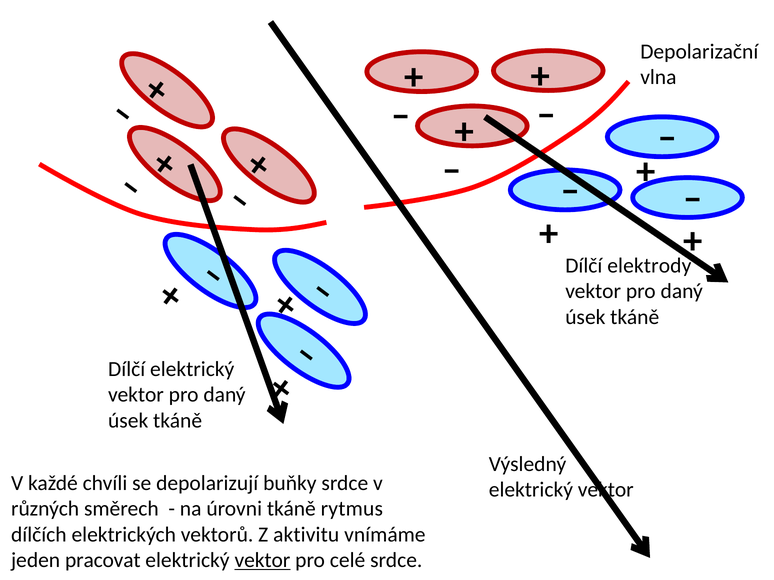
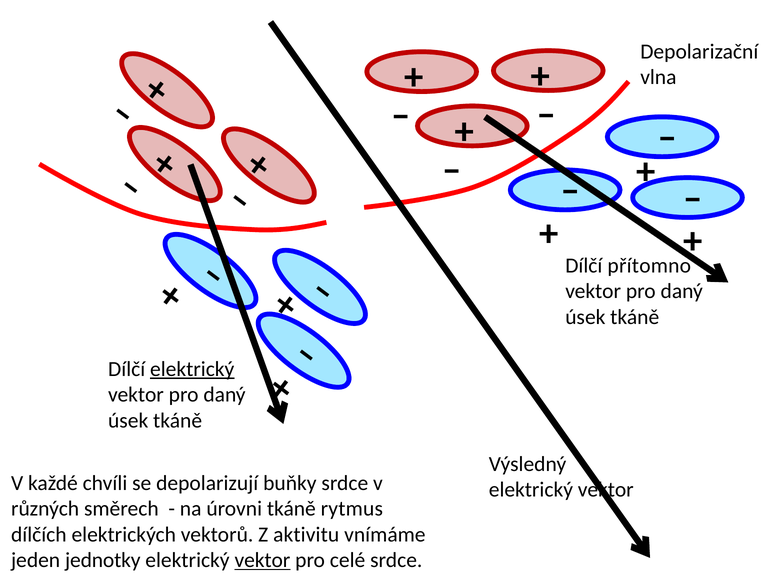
elektrody: elektrody -> přítomno
elektrický at (192, 369) underline: none -> present
pracovat: pracovat -> jednotky
